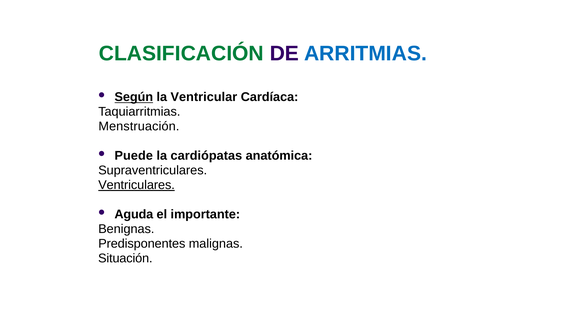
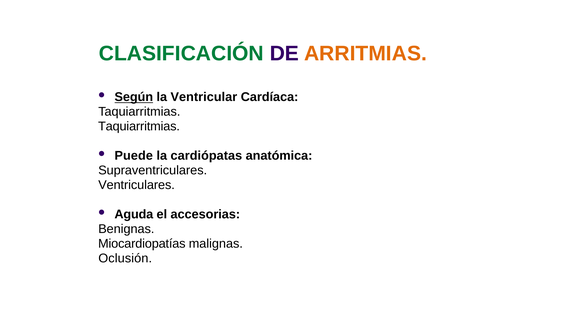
ARRITMIAS colour: blue -> orange
Menstruación at (139, 127): Menstruación -> Taquiarritmias
Ventriculares underline: present -> none
importante: importante -> accesorias
Predisponentes: Predisponentes -> Miocardiopatías
Situación: Situación -> Oclusión
